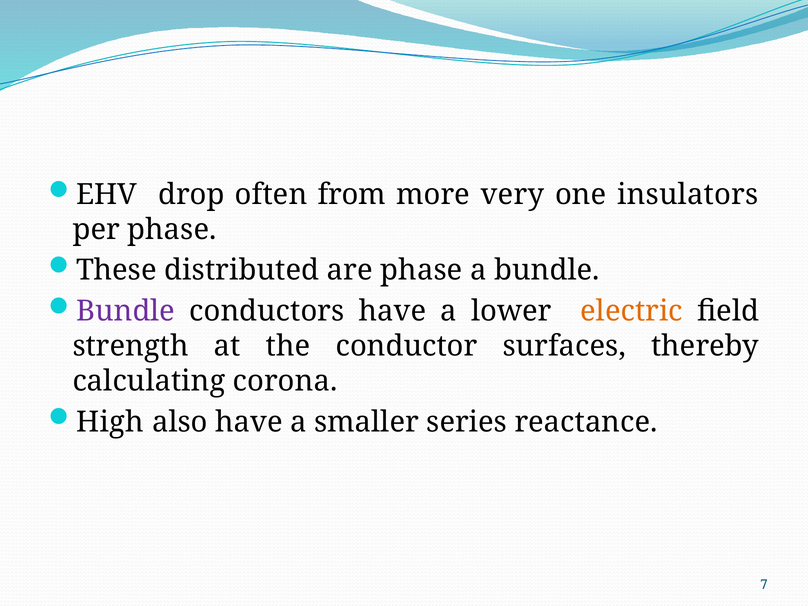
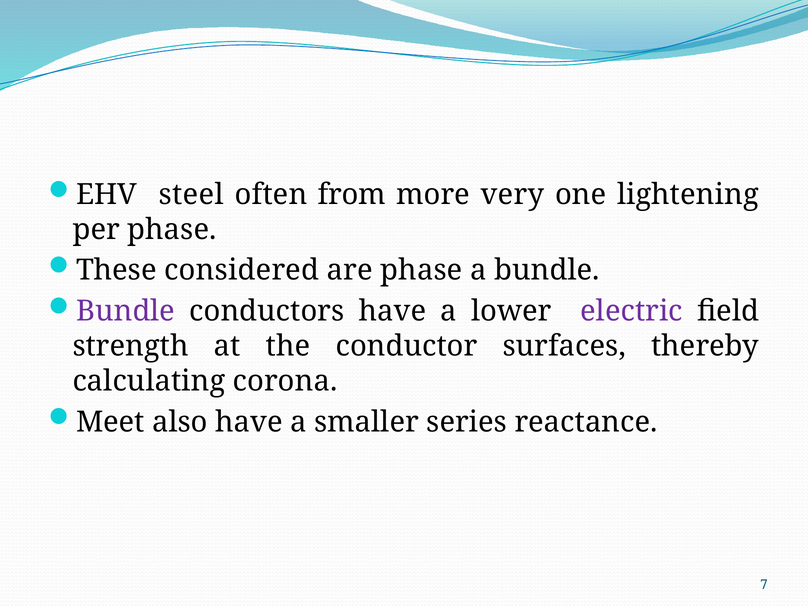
drop: drop -> steel
insulators: insulators -> lightening
distributed: distributed -> considered
electric colour: orange -> purple
High: High -> Meet
